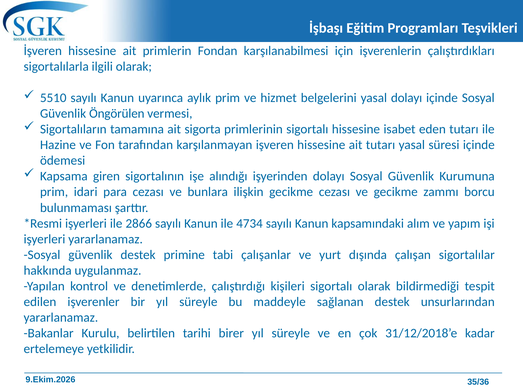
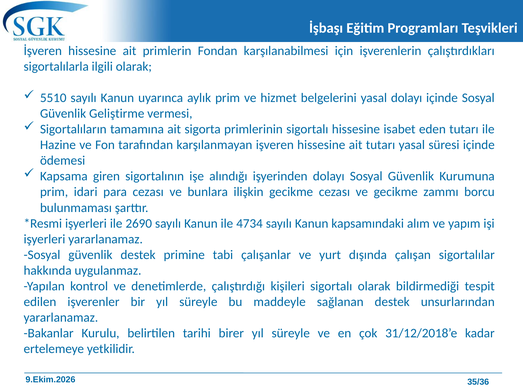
Öngörülen: Öngörülen -> Geliştirme
2866: 2866 -> 2690
